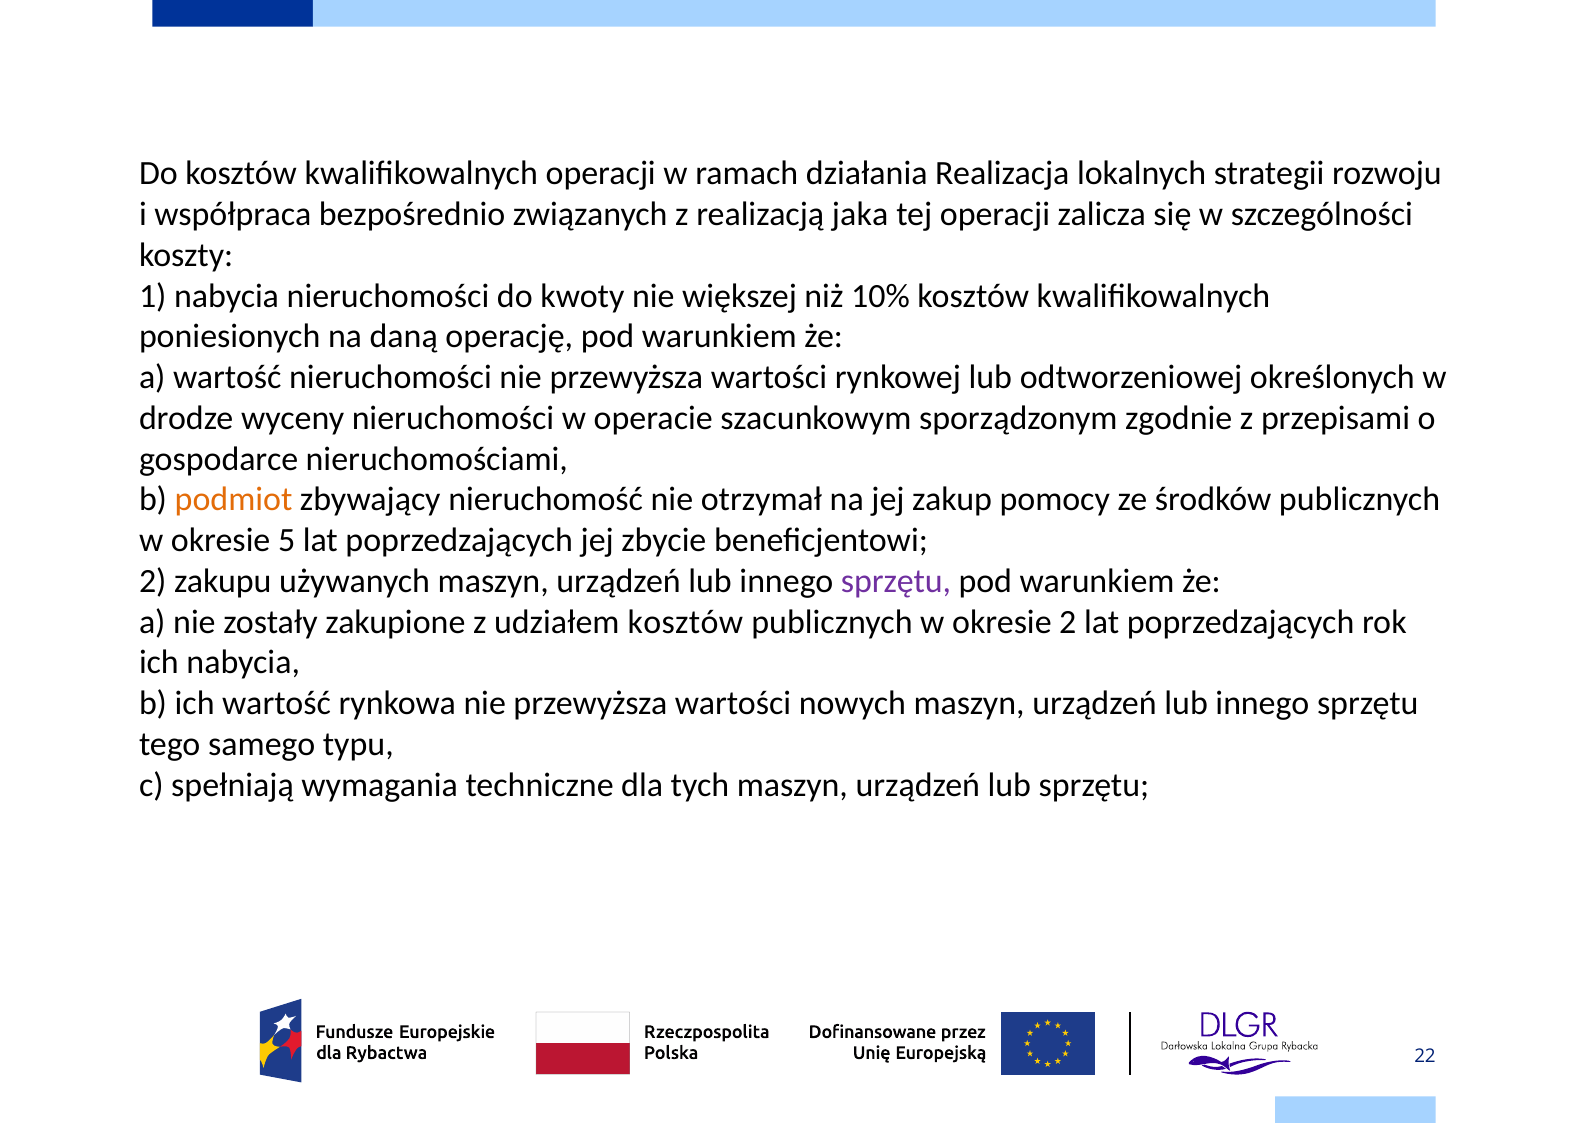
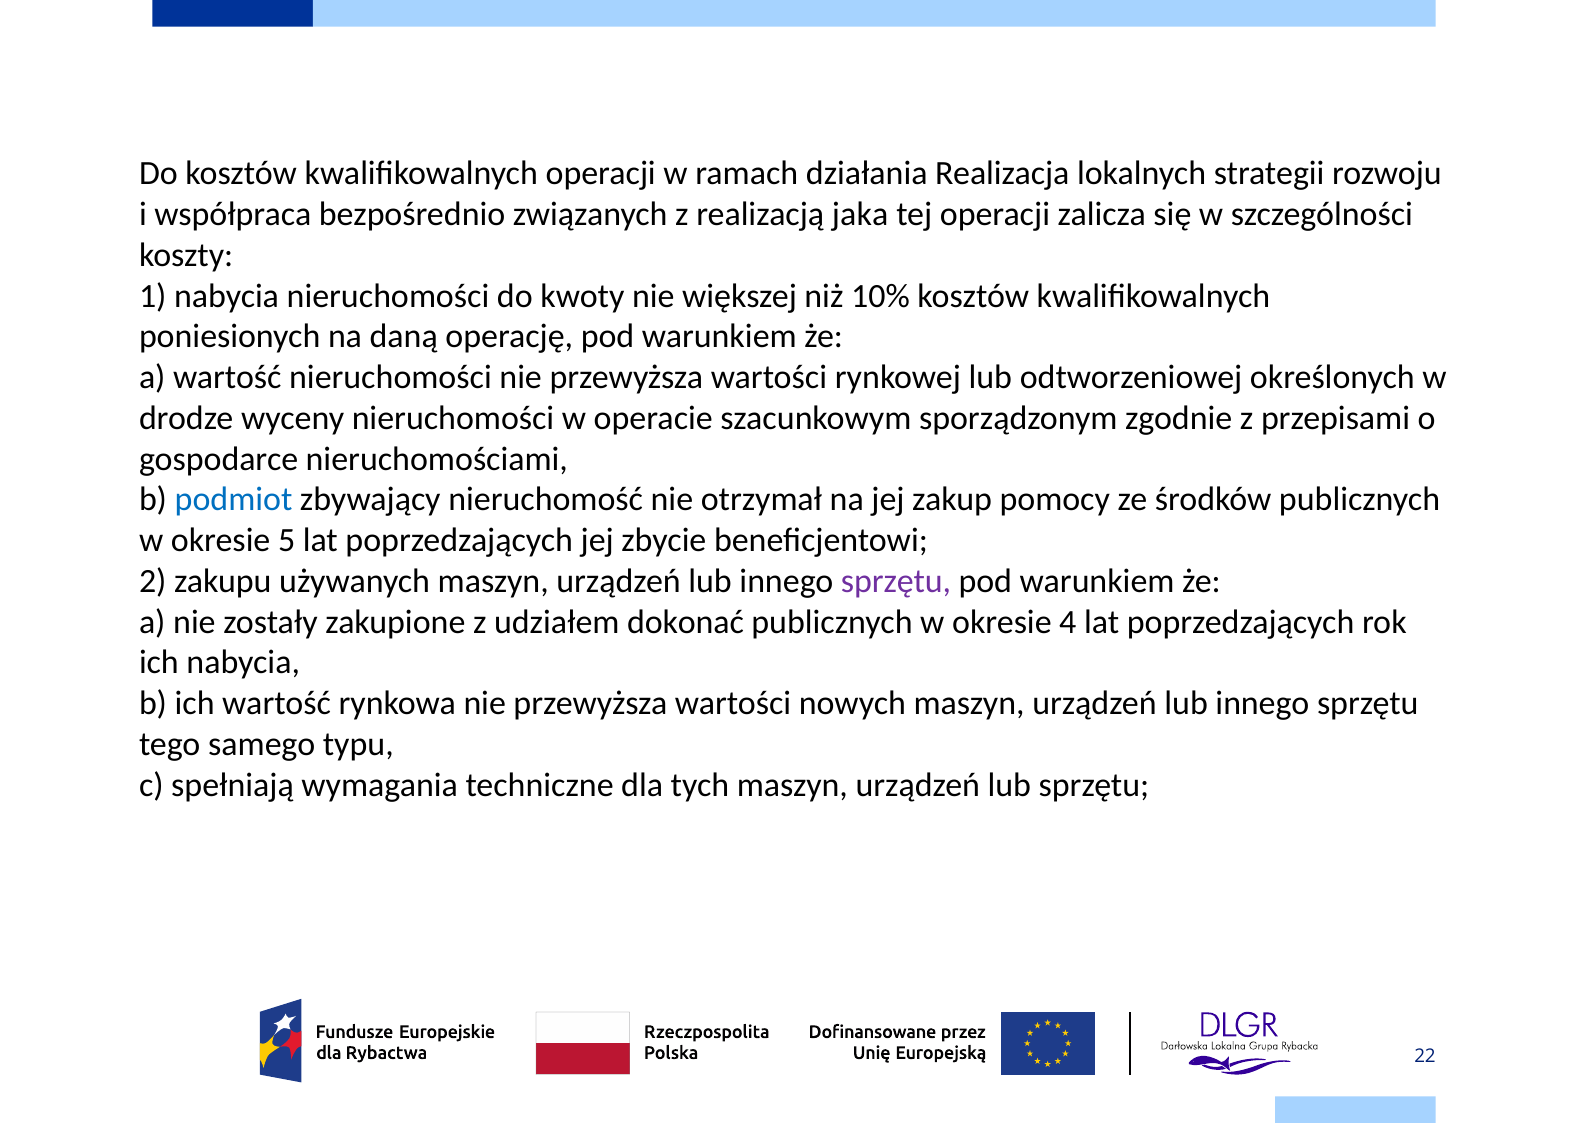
podmiot colour: orange -> blue
udziałem kosztów: kosztów -> dokonać
okresie 2: 2 -> 4
